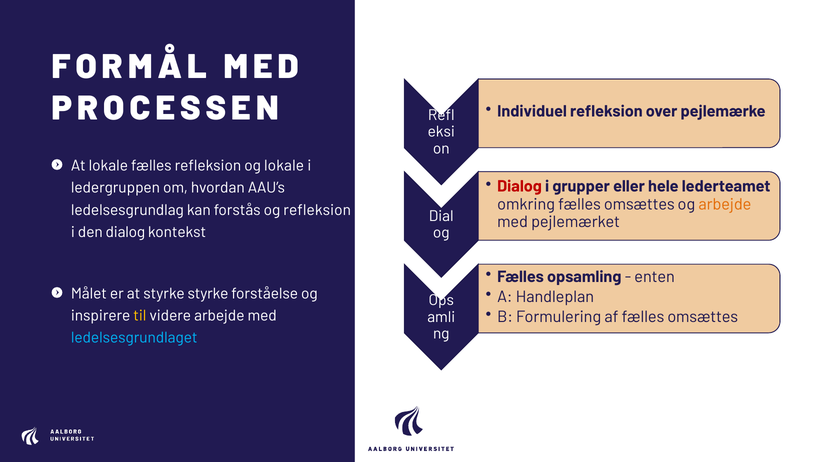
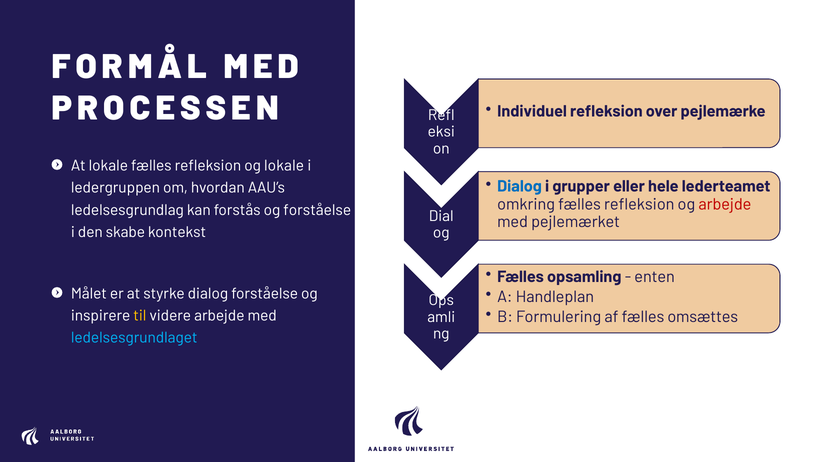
Dialog at (520, 187) colour: red -> blue
omsættes at (639, 204): omsættes -> refleksion
arbejde at (725, 204) colour: orange -> red
og refleksion: refleksion -> forståelse
den dialog: dialog -> skabe
styrke styrke: styrke -> dialog
